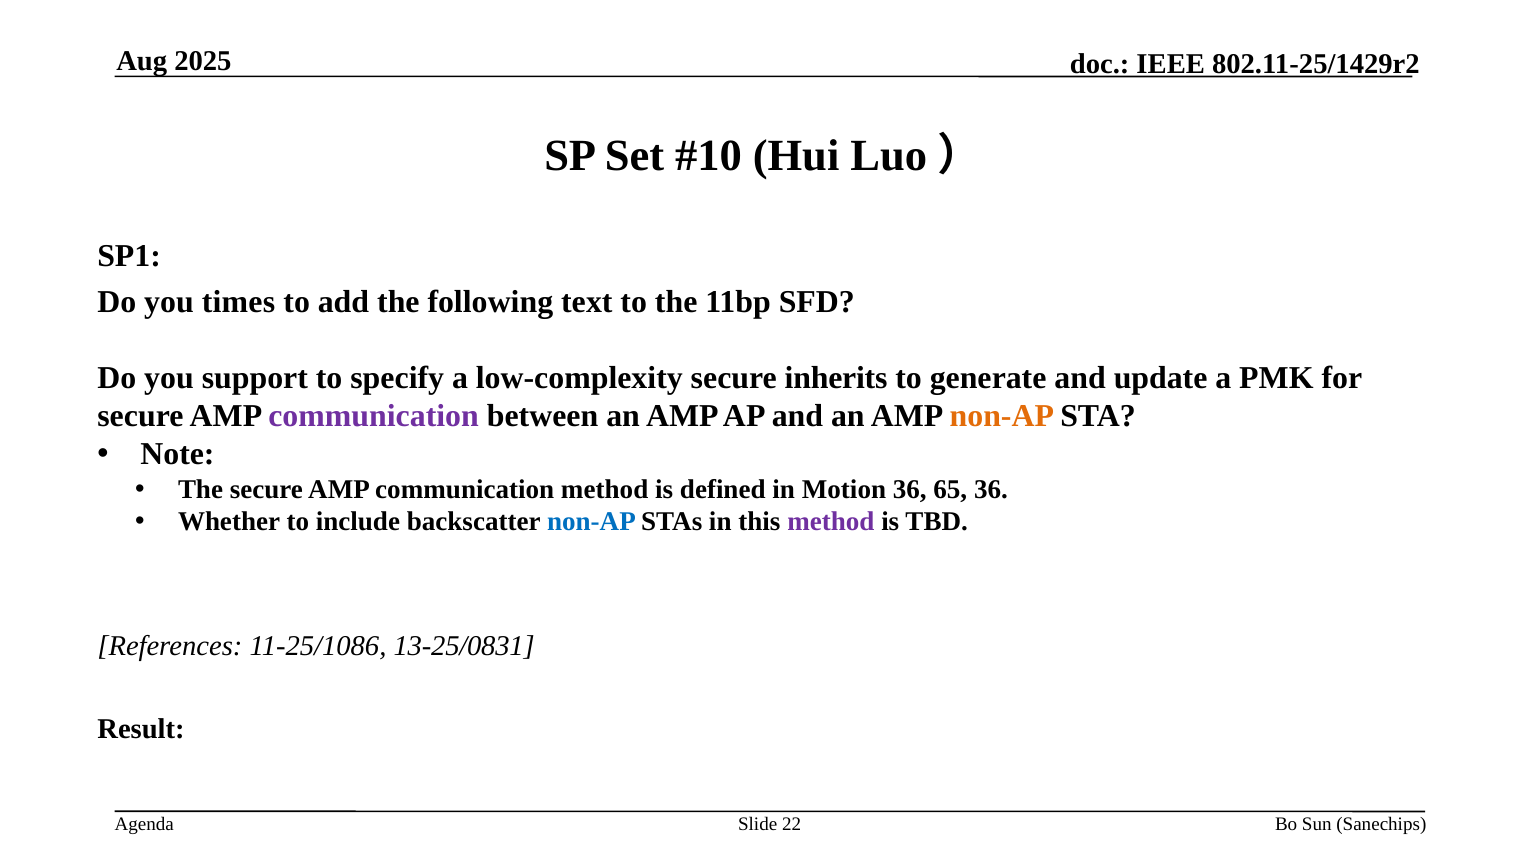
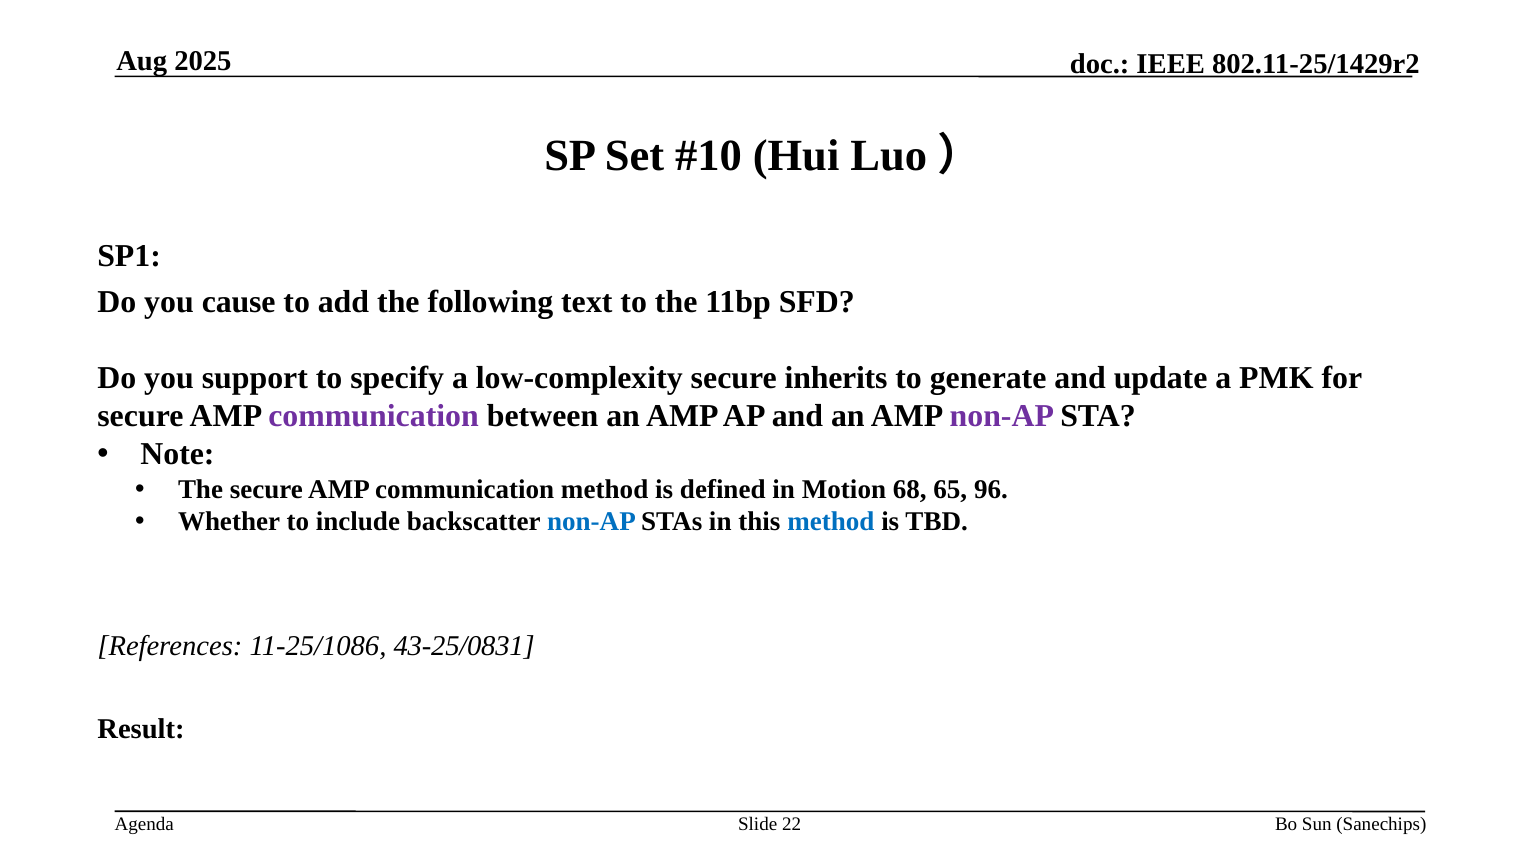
times: times -> cause
non-AP at (1002, 416) colour: orange -> purple
Motion 36: 36 -> 68
65 36: 36 -> 96
method at (831, 522) colour: purple -> blue
13-25/0831: 13-25/0831 -> 43-25/0831
